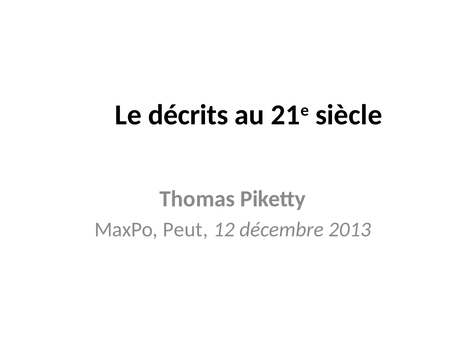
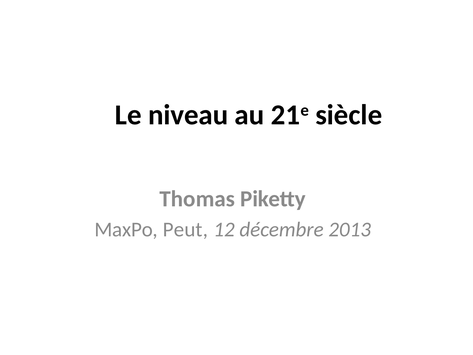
décrits: décrits -> niveau
